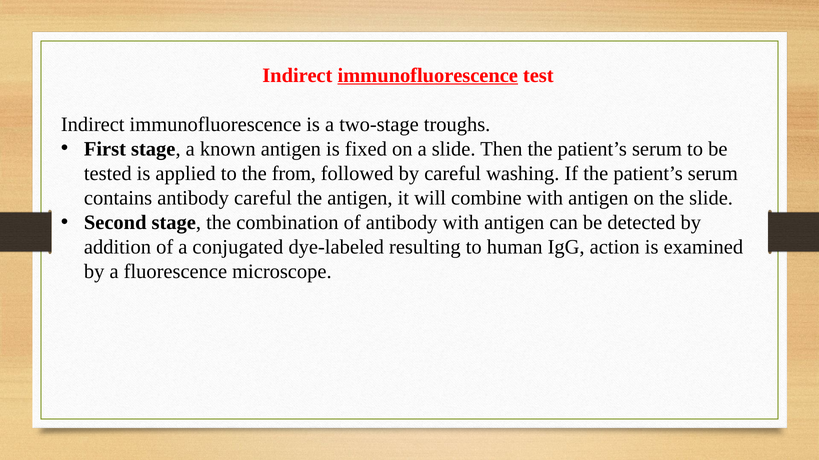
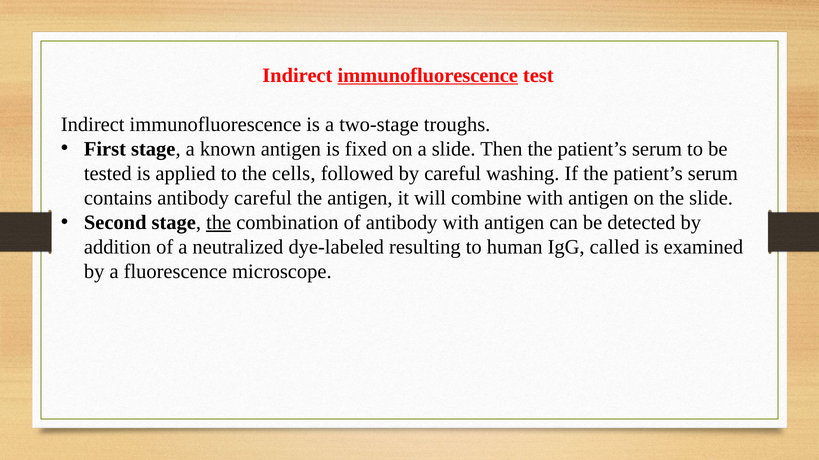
from: from -> cells
the at (219, 223) underline: none -> present
conjugated: conjugated -> neutralized
action: action -> called
